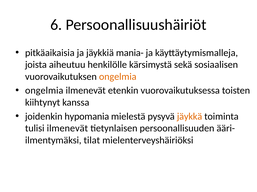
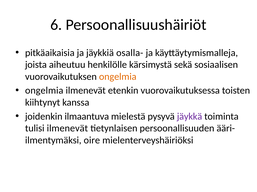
mania-: mania- -> osalla-
hypomania: hypomania -> ilmaantuva
jäykkä colour: orange -> purple
tilat: tilat -> oire
